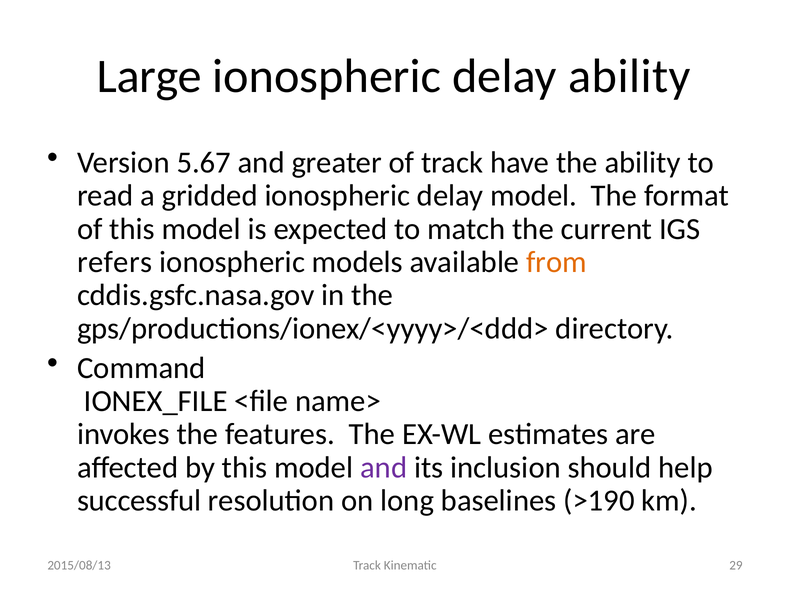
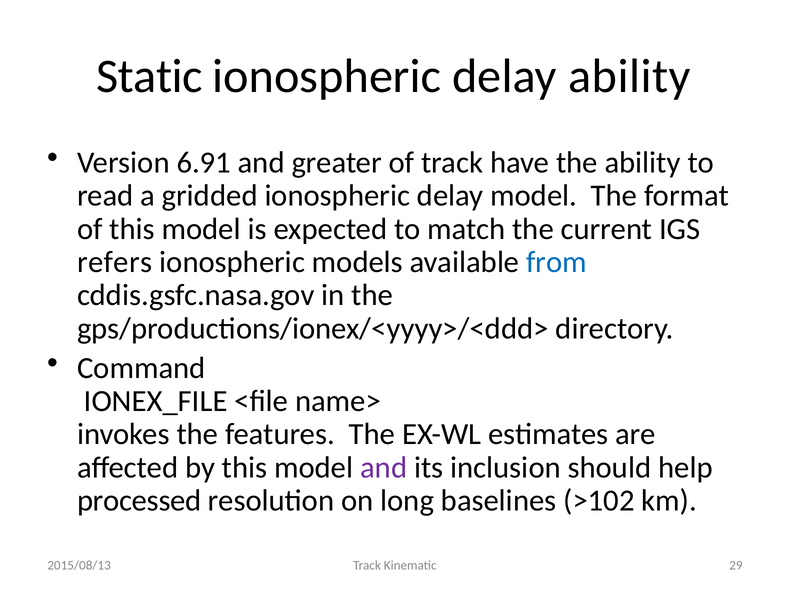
Large: Large -> Static
5.67: 5.67 -> 6.91
from colour: orange -> blue
successful: successful -> processed
>190: >190 -> >102
